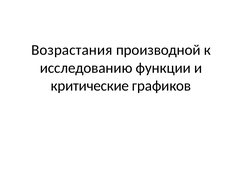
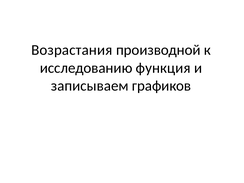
функции: функции -> функция
критические: критические -> записываем
